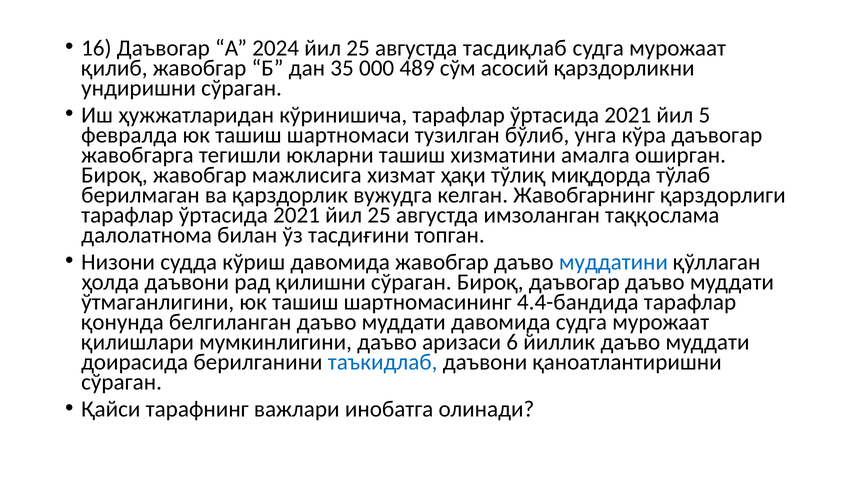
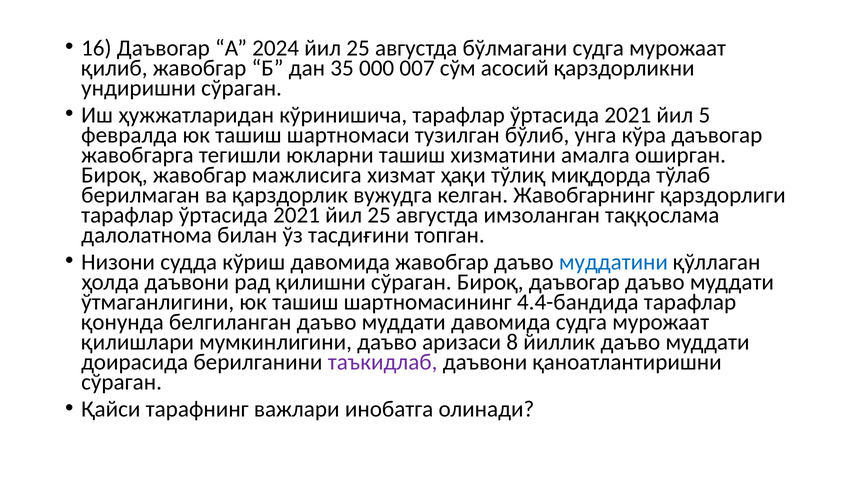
тасдиқлаб: тасдиқлаб -> бўлмагани
489: 489 -> 007
6: 6 -> 8
таъкидлаб colour: blue -> purple
